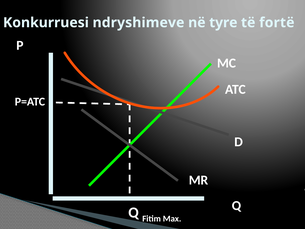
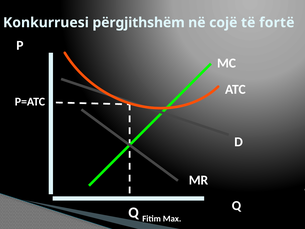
ndryshimeve: ndryshimeve -> përgjithshëm
tyre: tyre -> cojë
